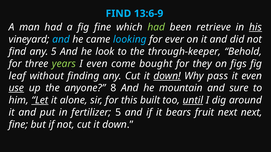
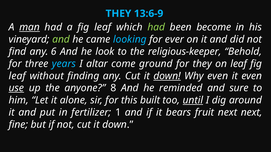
FIND at (118, 14): FIND -> THEY
man underline: none -> present
a fig fine: fine -> leaf
retrieve: retrieve -> become
his underline: present -> none
and at (61, 39) colour: light blue -> light green
any 5: 5 -> 6
through-keeper: through-keeper -> religious-keeper
years colour: light green -> light blue
I even: even -> altar
bought: bought -> ground
on figs: figs -> leaf
Why pass: pass -> even
mountain: mountain -> reminded
Let underline: present -> none
fertilizer 5: 5 -> 1
